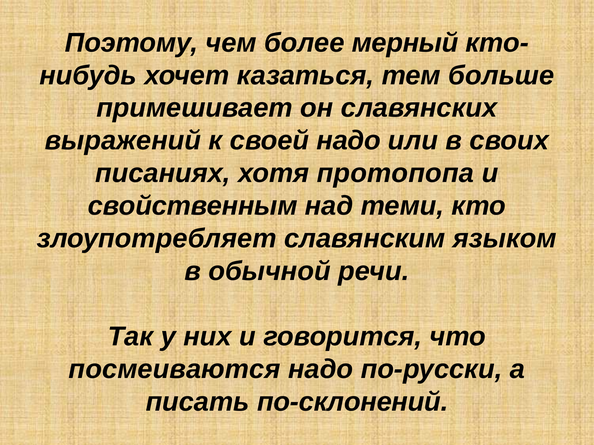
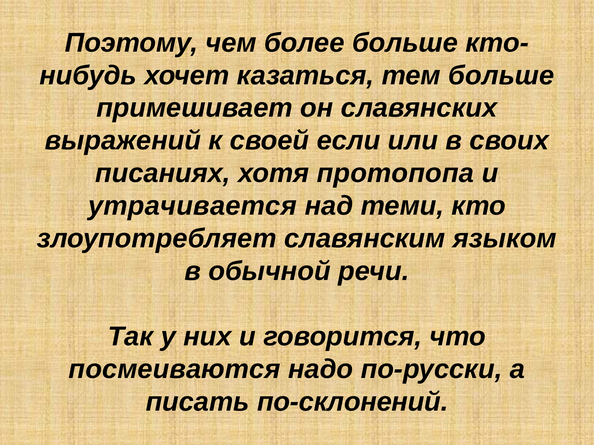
более мерный: мерный -> больше
своей надо: надо -> если
свойственным: свойственным -> утрачивается
